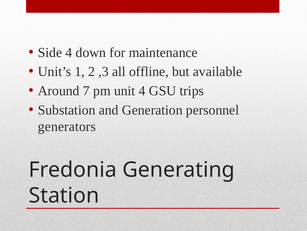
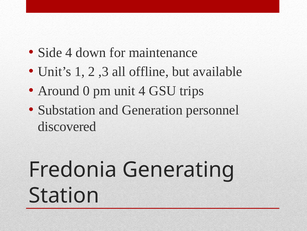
7: 7 -> 0
generators: generators -> discovered
